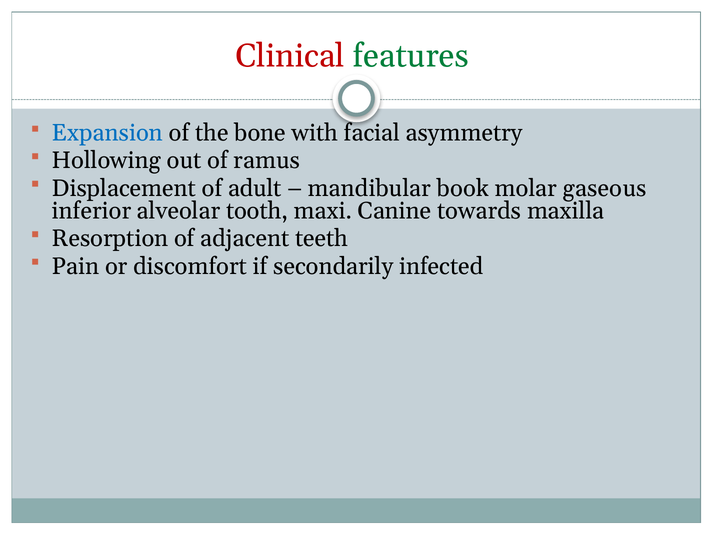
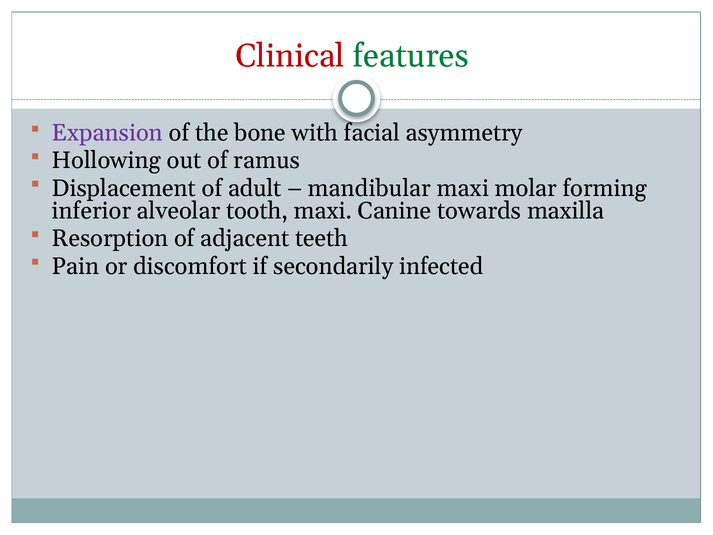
Expansion colour: blue -> purple
mandibular book: book -> maxi
gaseous: gaseous -> forming
